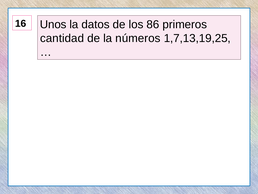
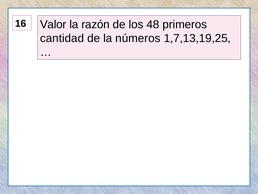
Unos: Unos -> Valor
datos: datos -> razón
86: 86 -> 48
